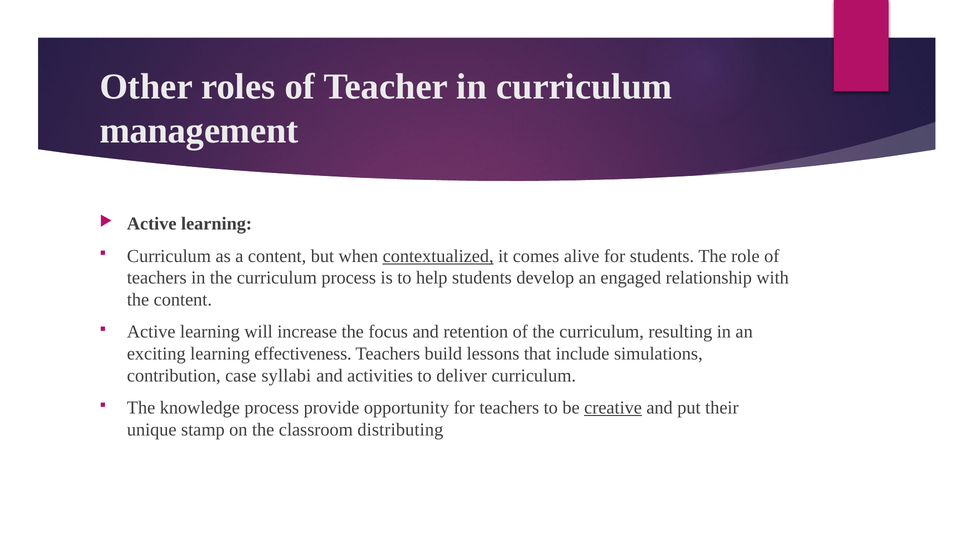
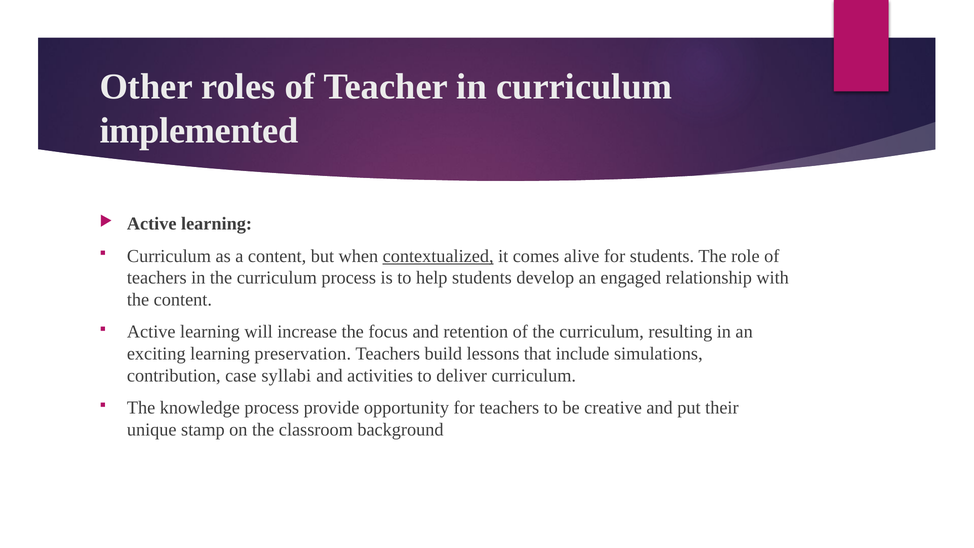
management: management -> implemented
effectiveness: effectiveness -> preservation
creative underline: present -> none
distributing: distributing -> background
